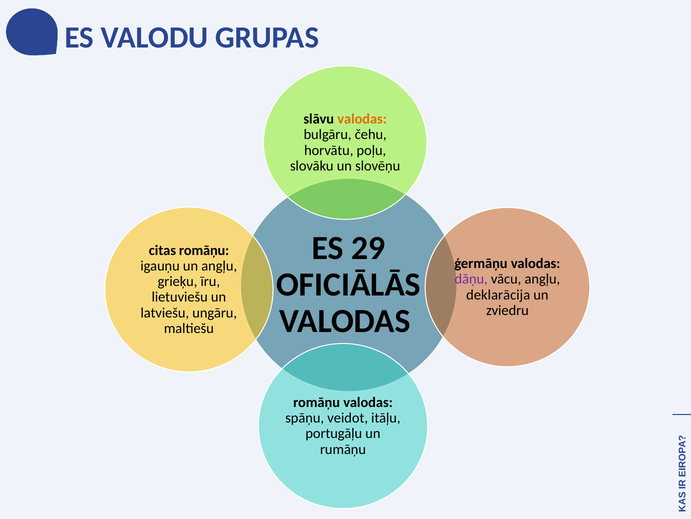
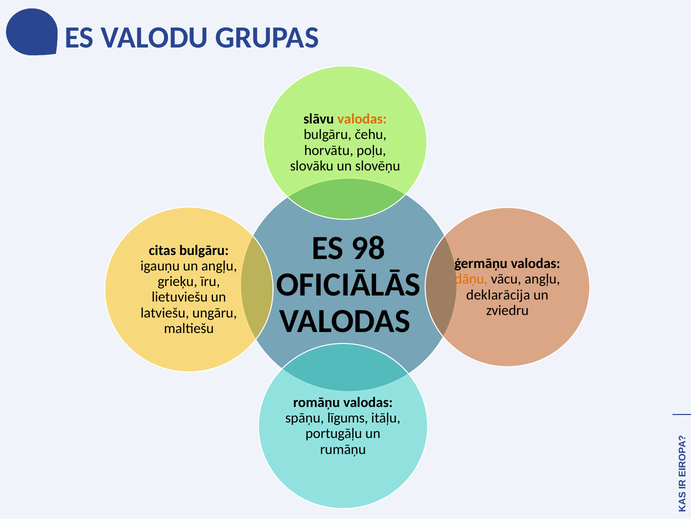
29: 29 -> 98
citas romāņu: romāņu -> bulgāru
dāņu colour: purple -> orange
veidot: veidot -> līgums
